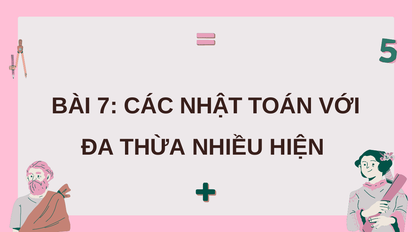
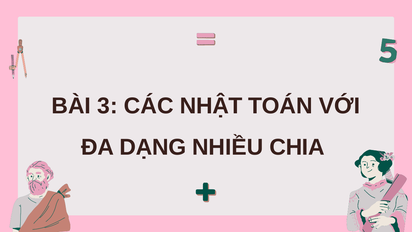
7: 7 -> 3
THỪA: THỪA -> DẠNG
HIỆN: HIỆN -> CHIA
